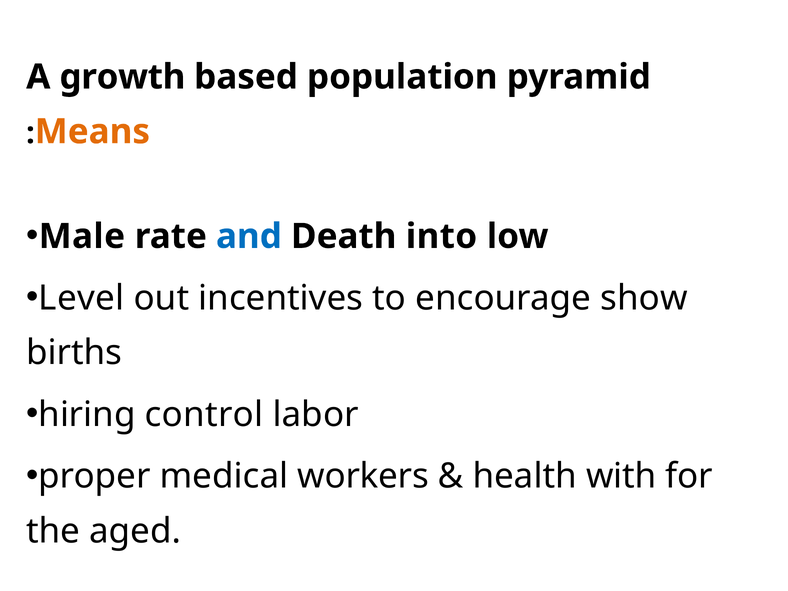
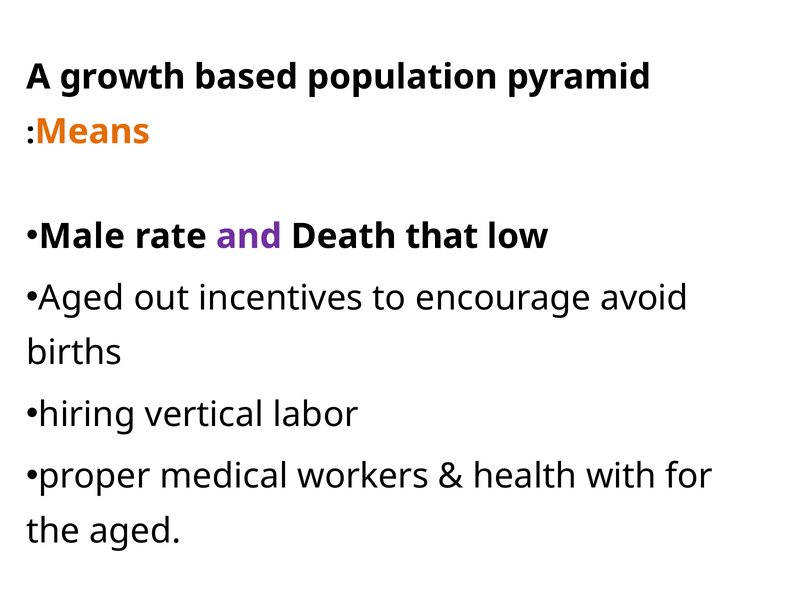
and colour: blue -> purple
into: into -> that
Level at (81, 298): Level -> Aged
show: show -> avoid
control: control -> vertical
